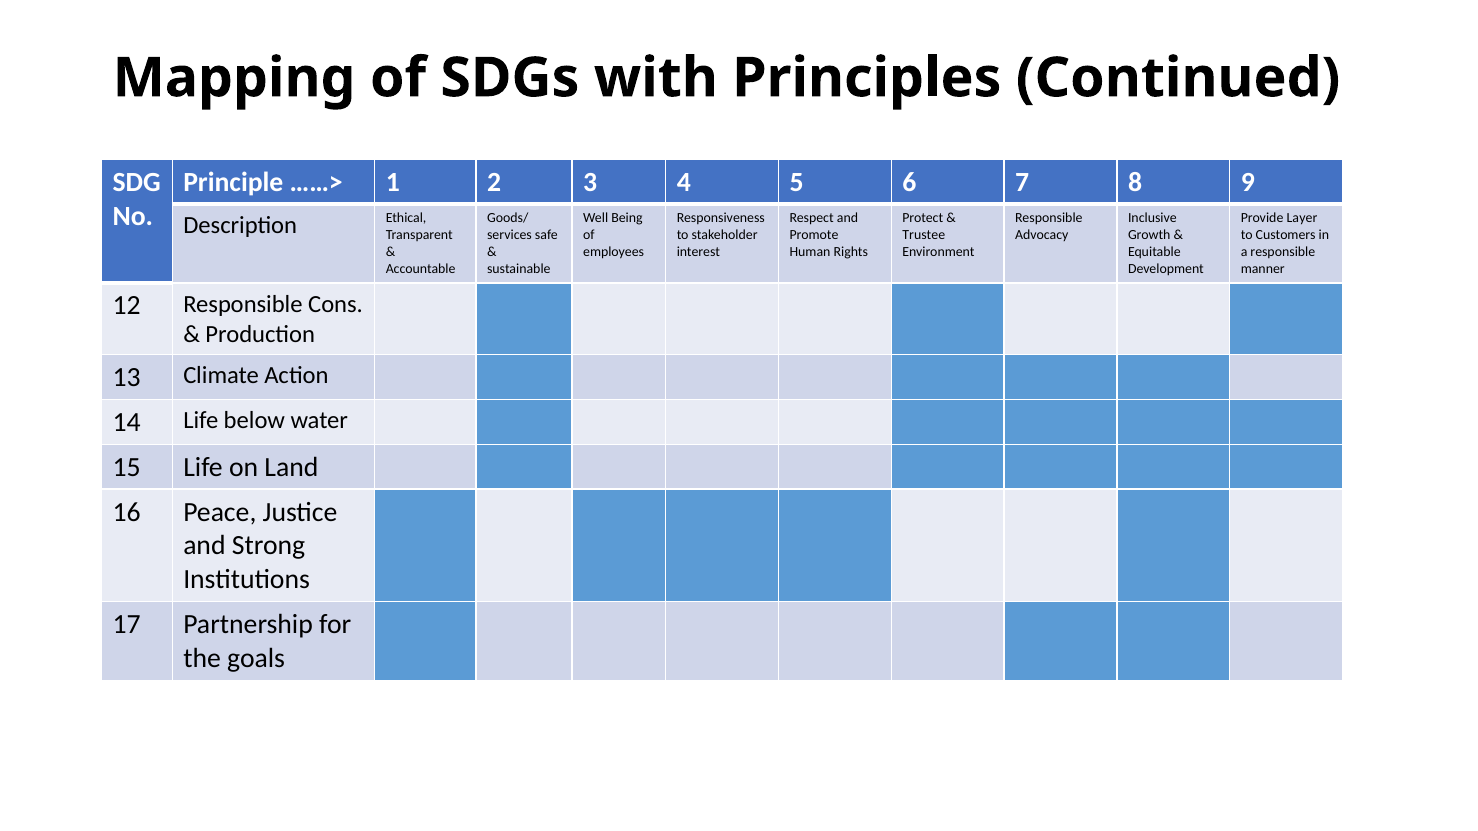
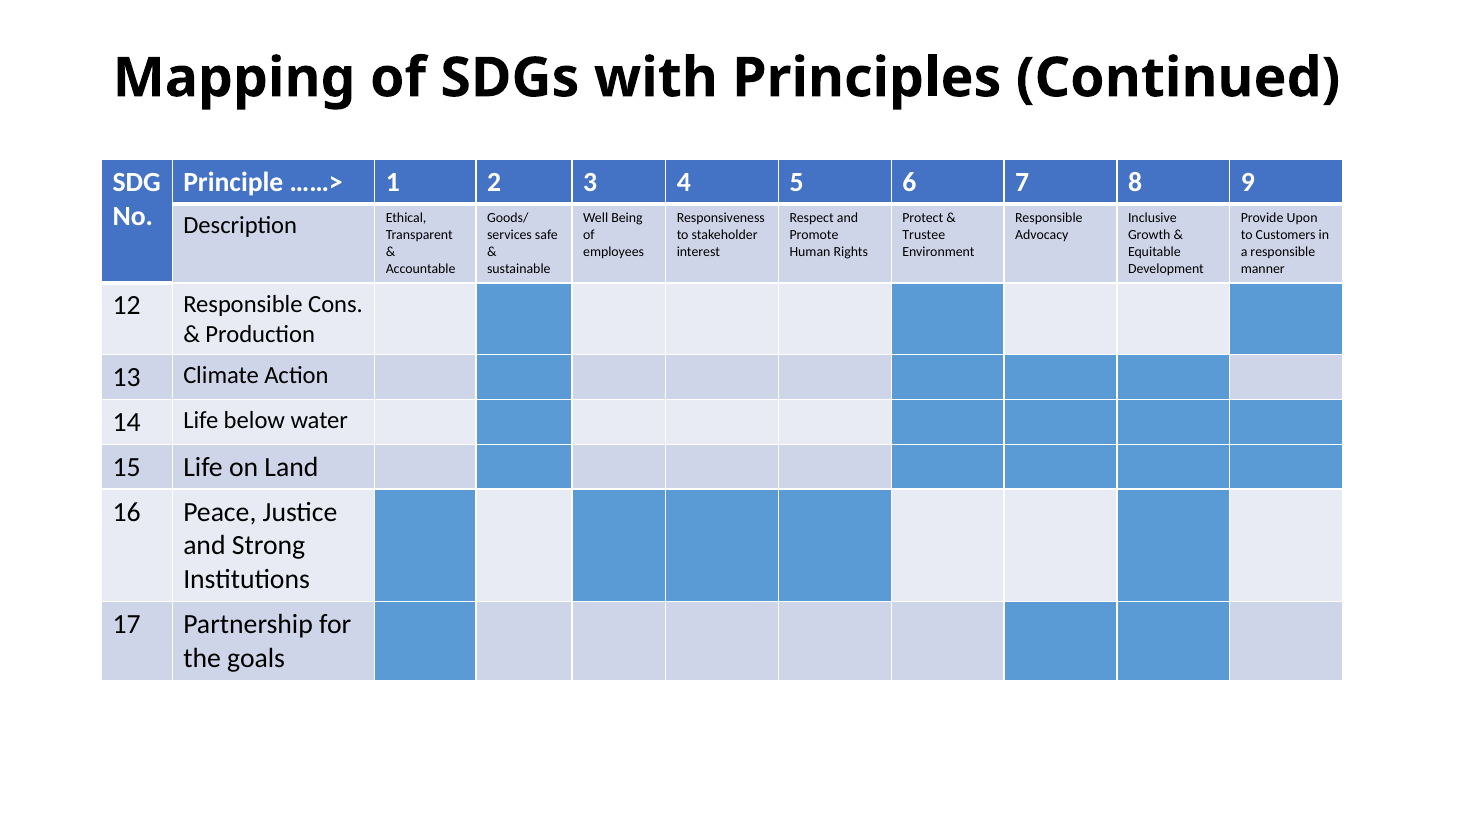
Layer: Layer -> Upon
